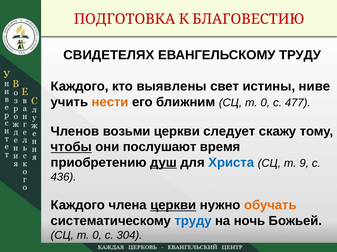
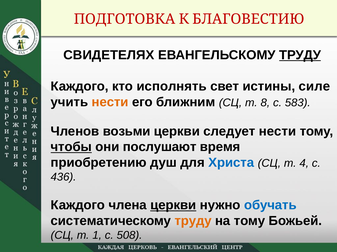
ТРУДУ at (300, 55) underline: none -> present
выявлены: выявлены -> исполнять
ниве: ниве -> силе
ближним СЦ т 0: 0 -> 8
477: 477 -> 583
следует скажу: скажу -> нести
душ underline: present -> none
9: 9 -> 4
обучать colour: orange -> blue
труду at (193, 222) colour: blue -> orange
на ночь: ночь -> тому
0 at (97, 236): 0 -> 1
304: 304 -> 508
